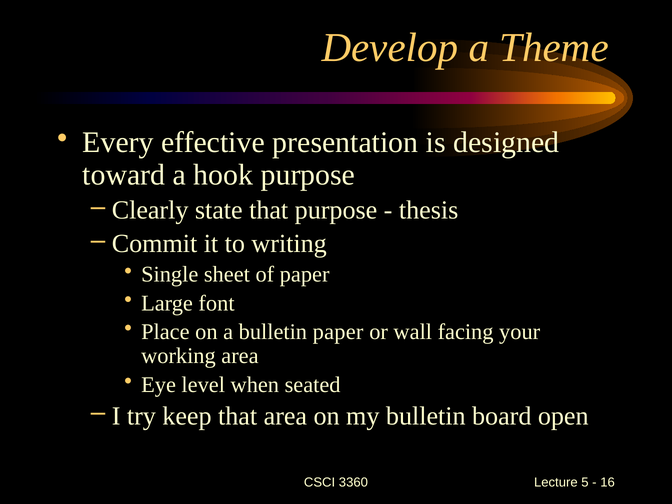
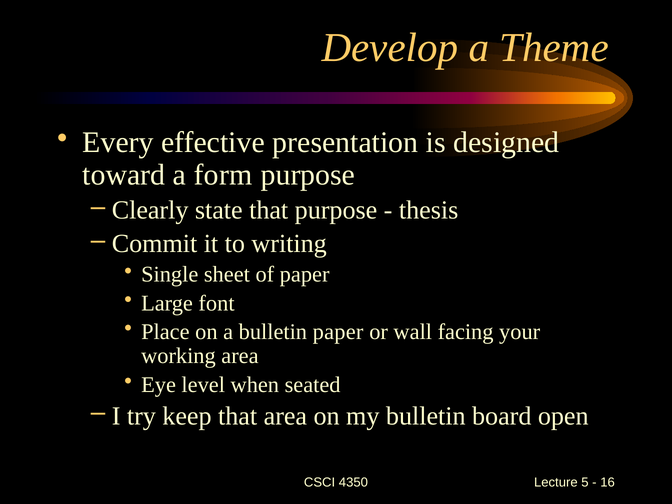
hook: hook -> form
3360: 3360 -> 4350
